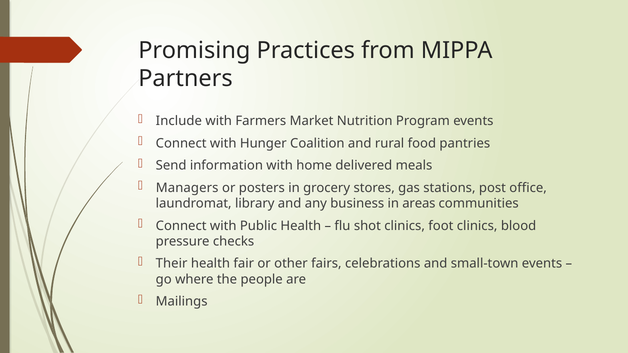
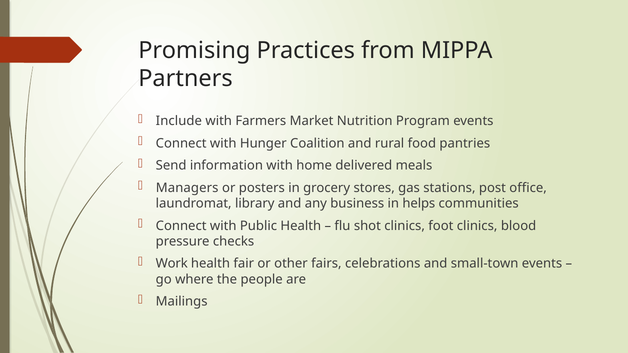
areas: areas -> helps
Their: Their -> Work
